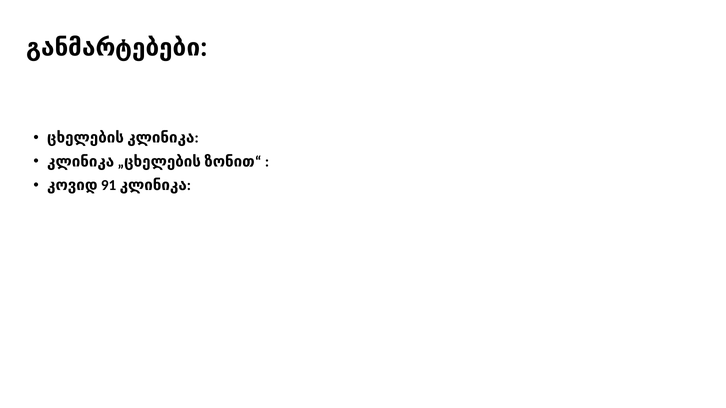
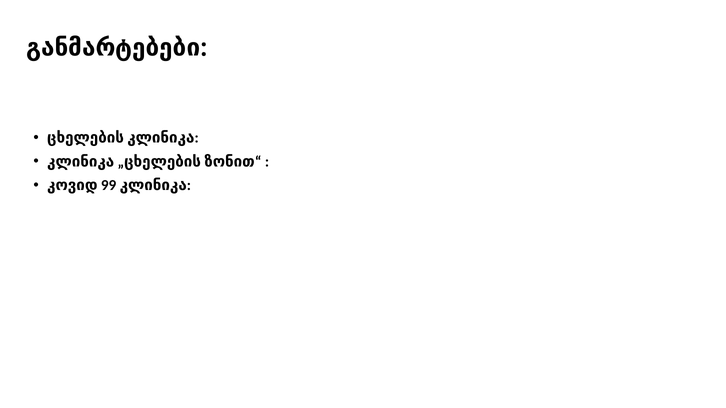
91: 91 -> 99
